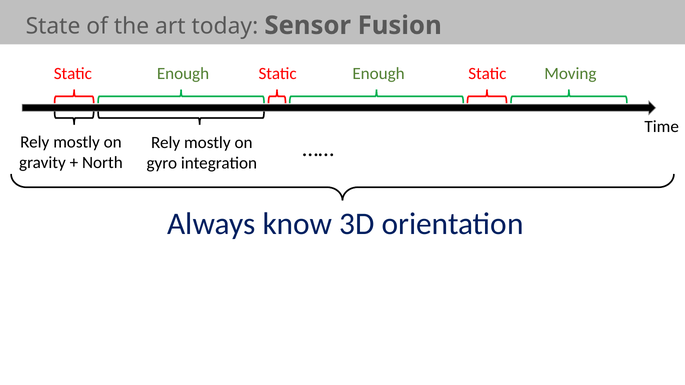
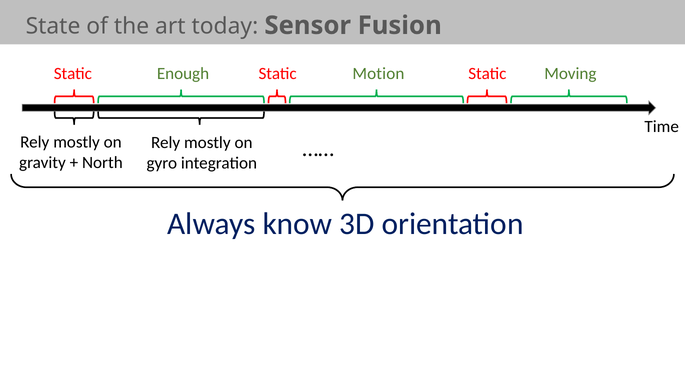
Enough at (379, 74): Enough -> Motion
